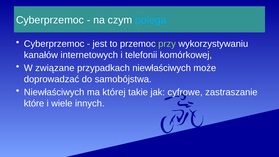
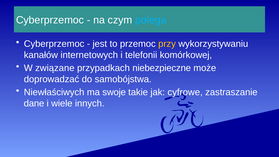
przy colour: light green -> yellow
przypadkach niewłaściwych: niewłaściwych -> niebezpieczne
której: której -> swoje
które: które -> dane
